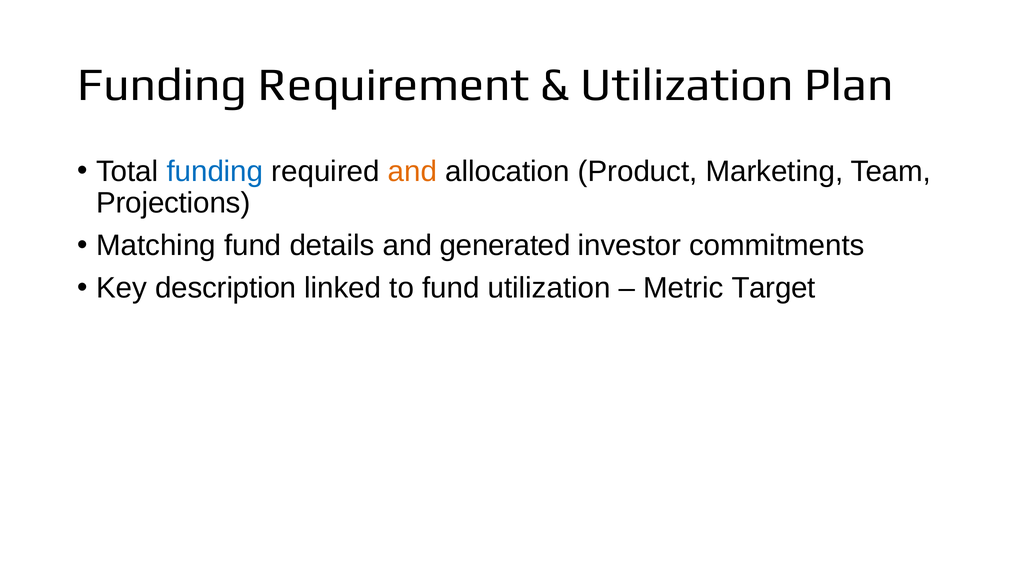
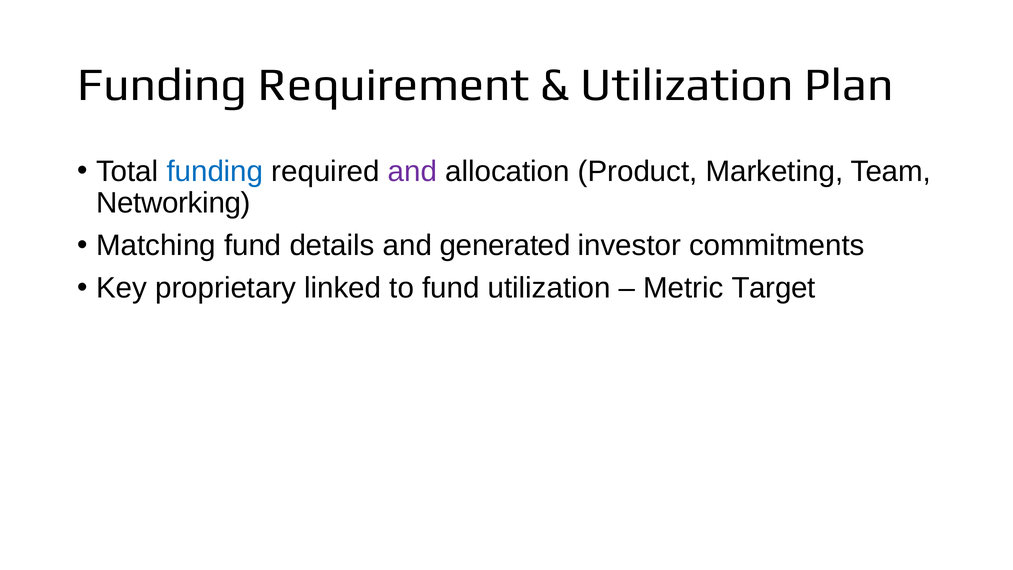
and at (412, 171) colour: orange -> purple
Projections: Projections -> Networking
description: description -> proprietary
